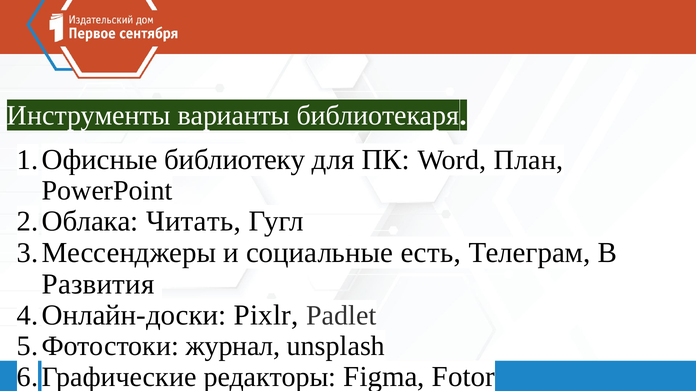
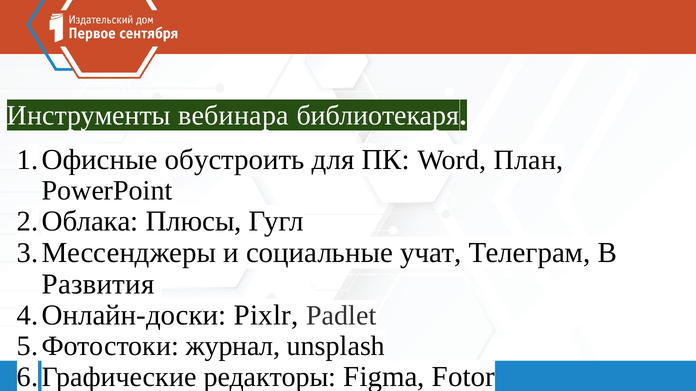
варианты: варианты -> вебинара
библиотеку: библиотеку -> обустроить
Читать: Читать -> Плюсы
есть: есть -> учат
